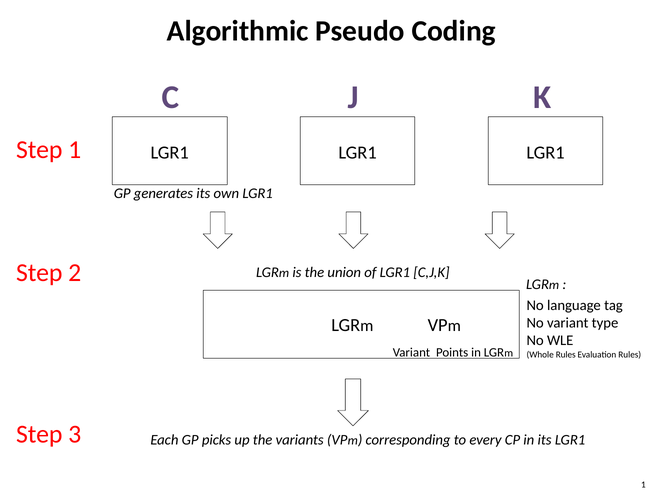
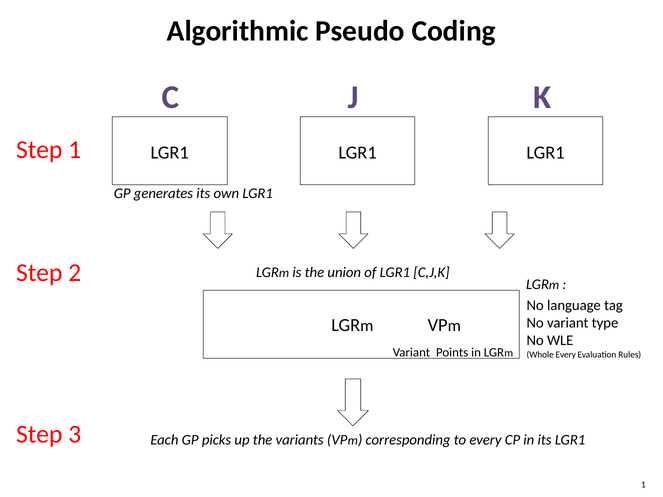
Whole Rules: Rules -> Every
